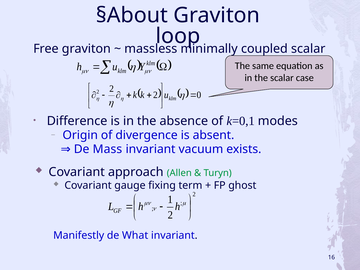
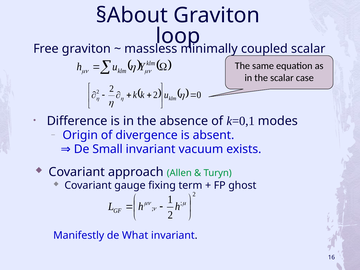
Mass: Mass -> Small
